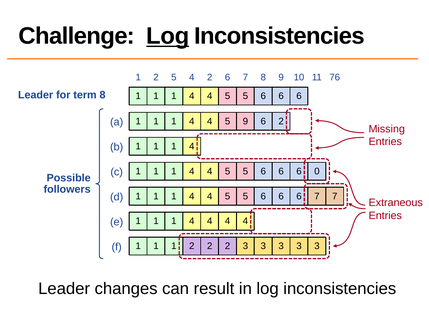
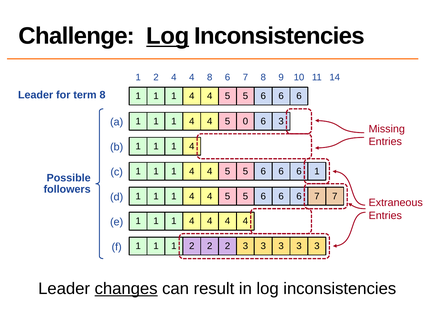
2 5: 5 -> 4
4 2: 2 -> 8
76: 76 -> 14
5 9: 9 -> 0
6 2: 2 -> 3
0 at (317, 172): 0 -> 1
changes underline: none -> present
